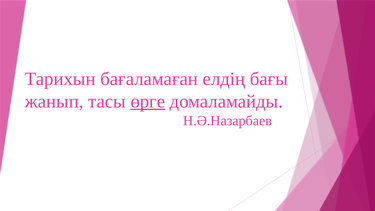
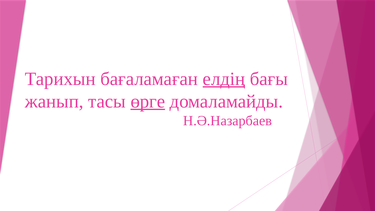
елдің underline: none -> present
